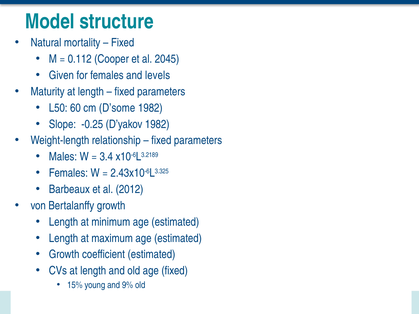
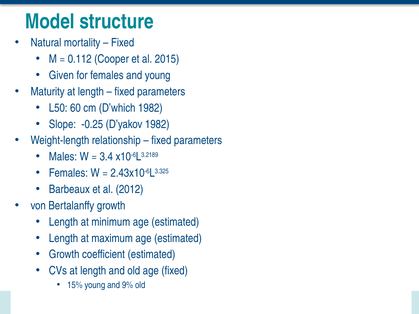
2045: 2045 -> 2015
and levels: levels -> young
D’some: D’some -> D’which
